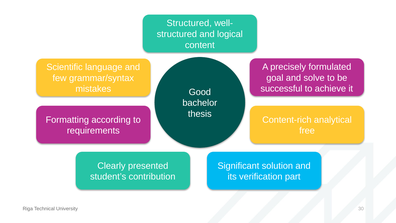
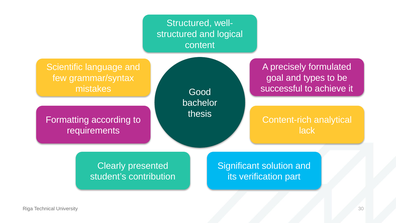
solve: solve -> types
free: free -> lack
